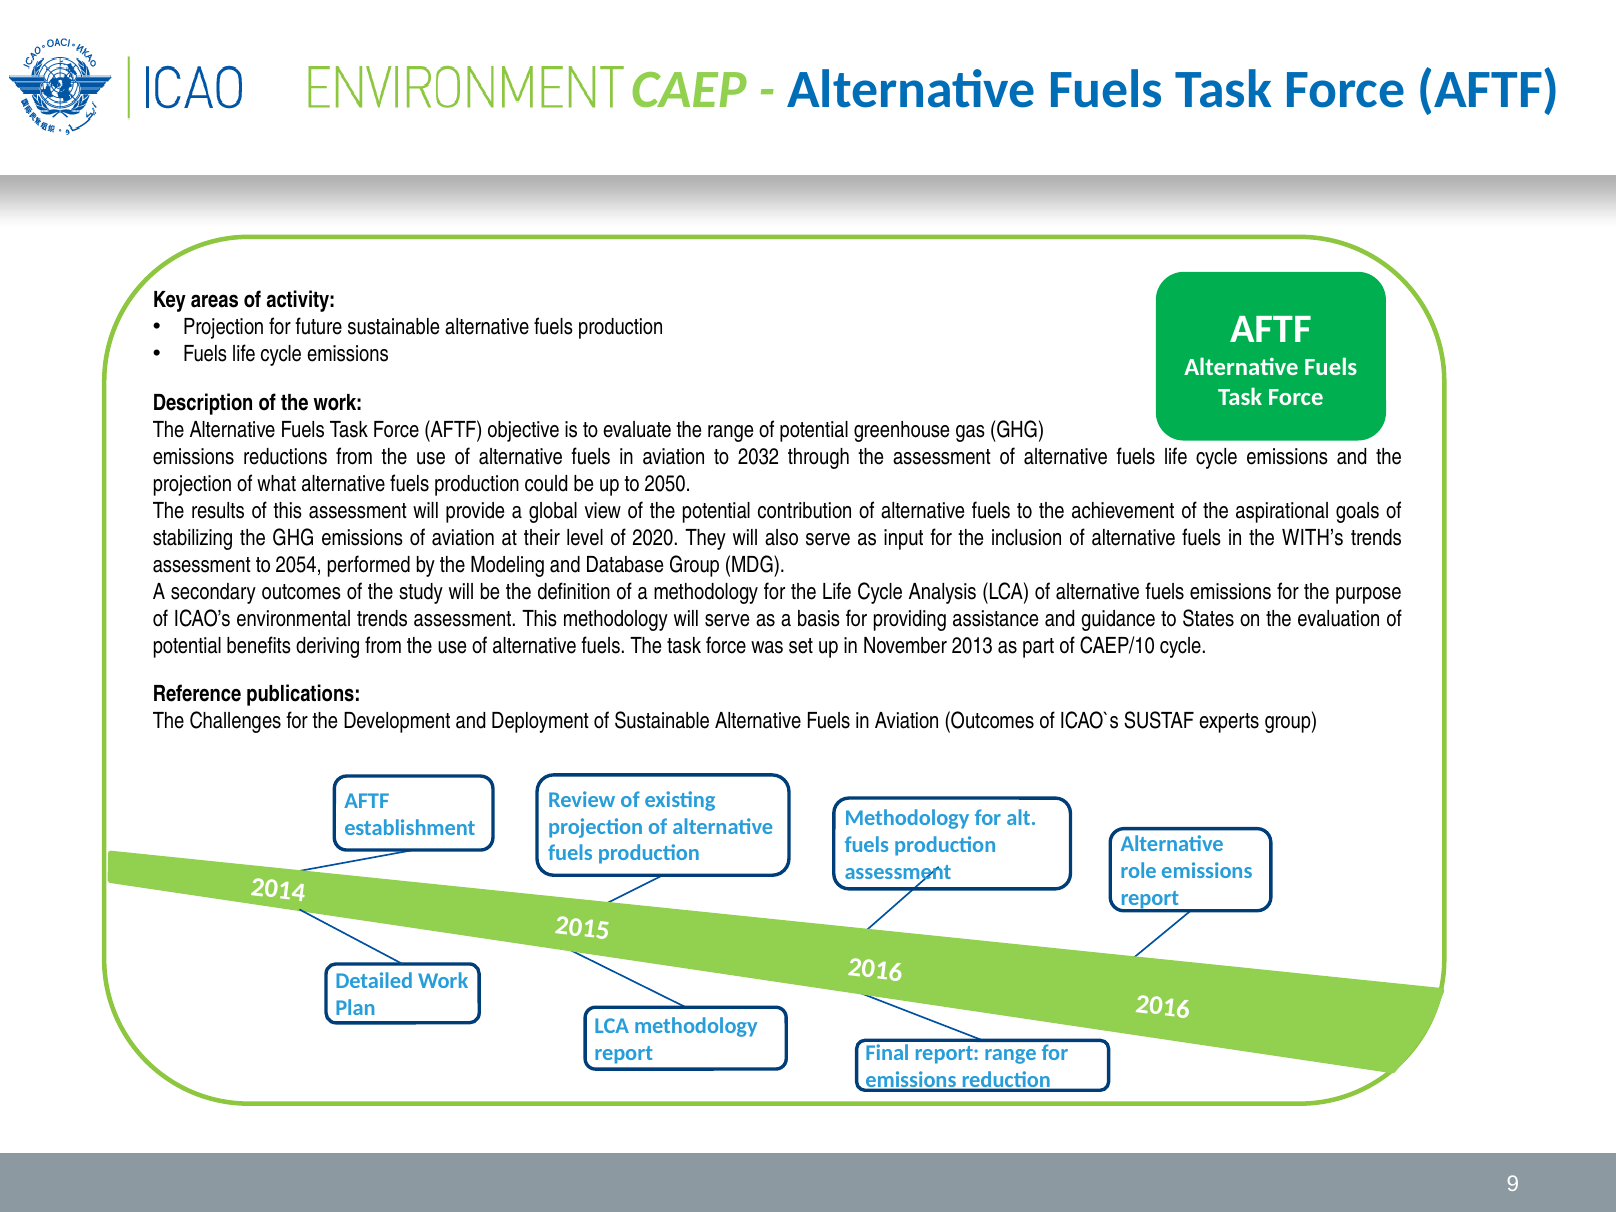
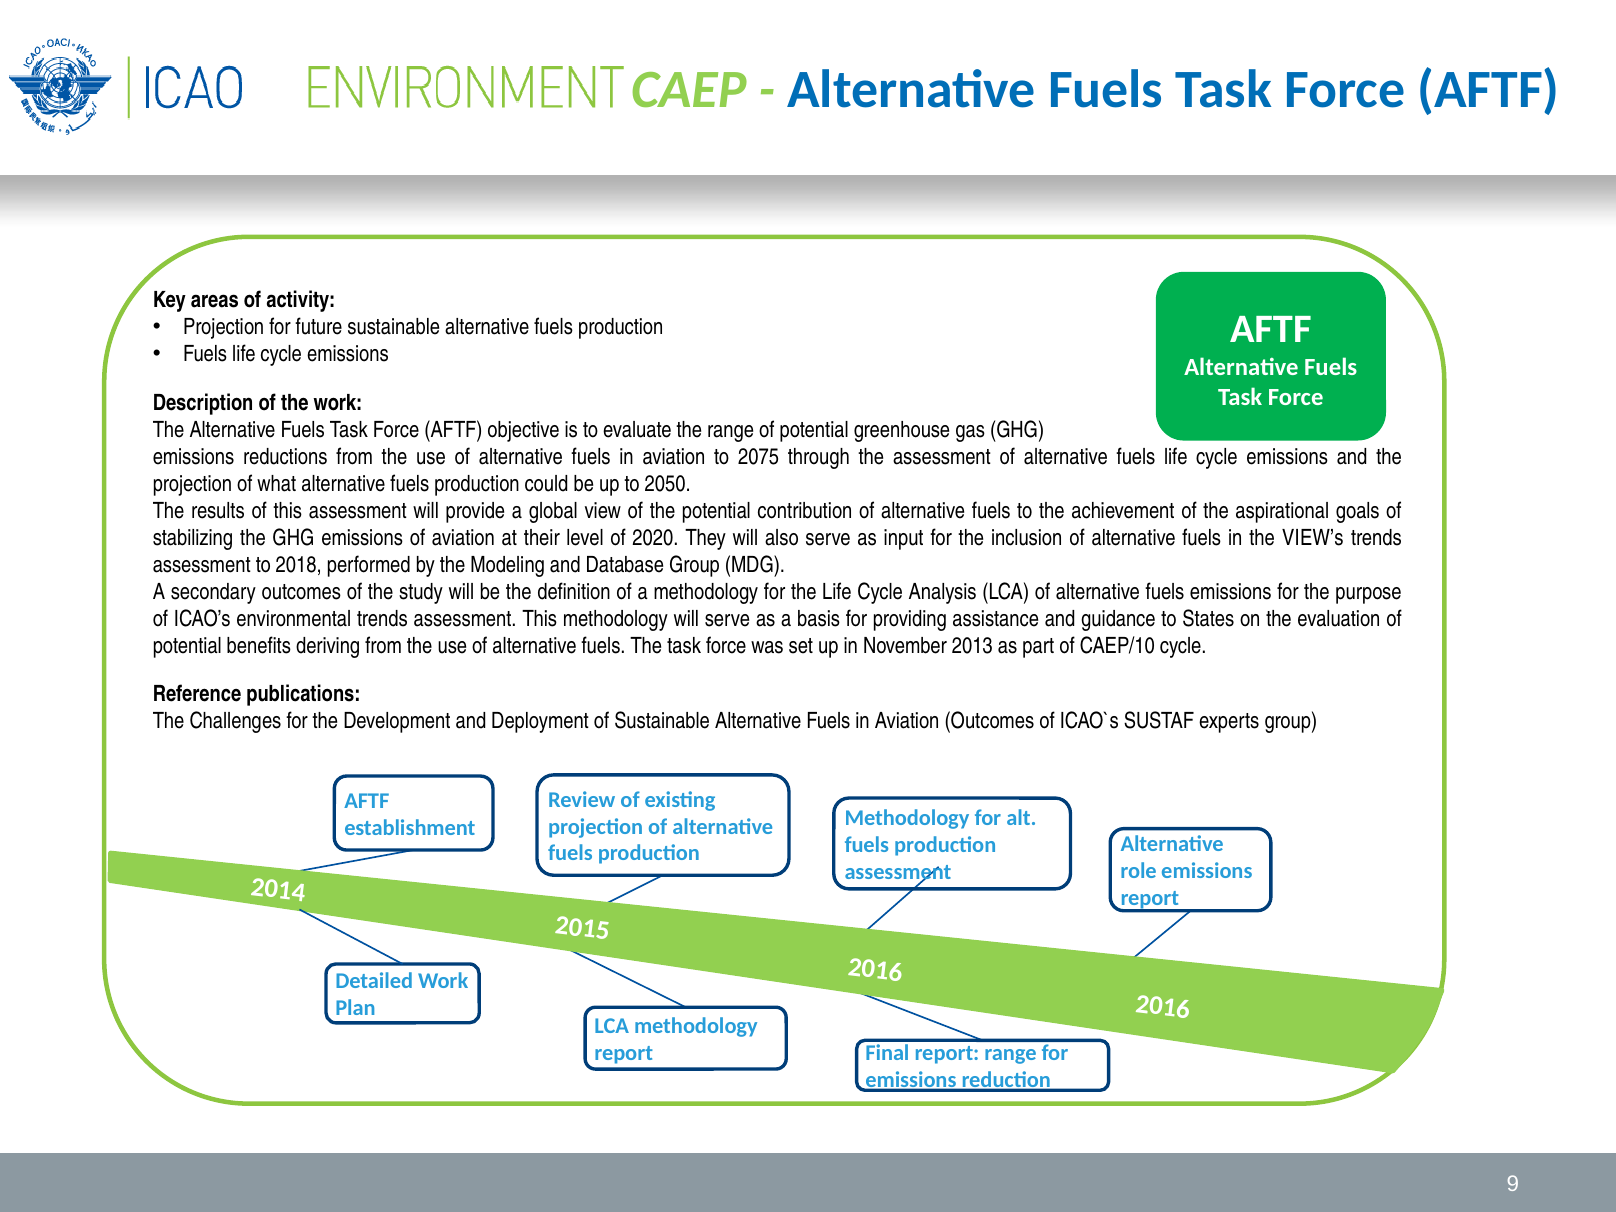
2032: 2032 -> 2075
WITH’s: WITH’s -> VIEW’s
2054: 2054 -> 2018
